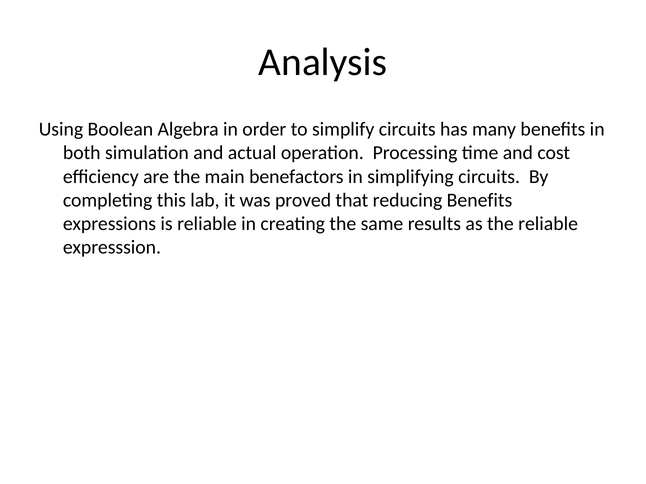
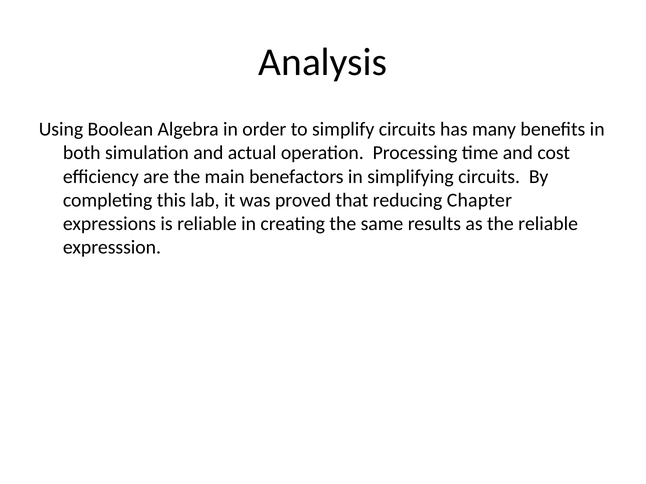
reducing Benefits: Benefits -> Chapter
